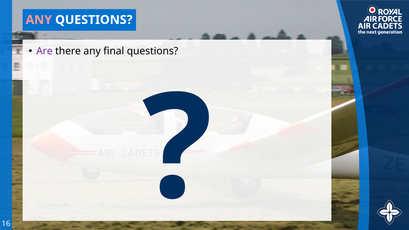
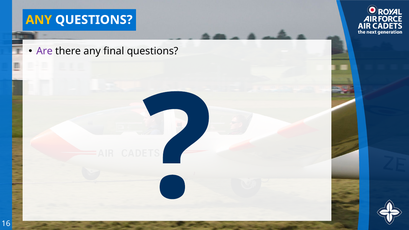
ANY at (39, 20) colour: pink -> yellow
